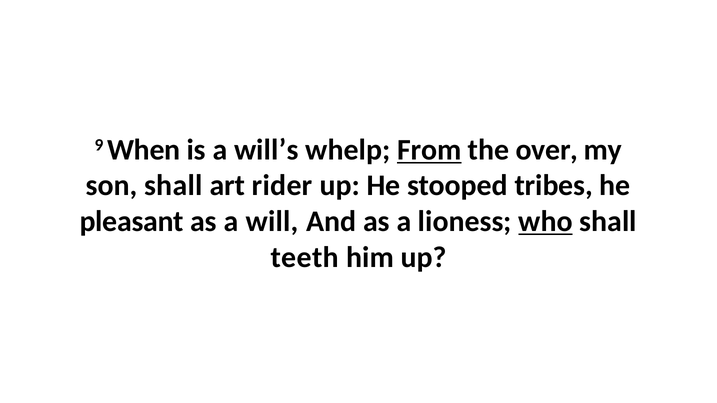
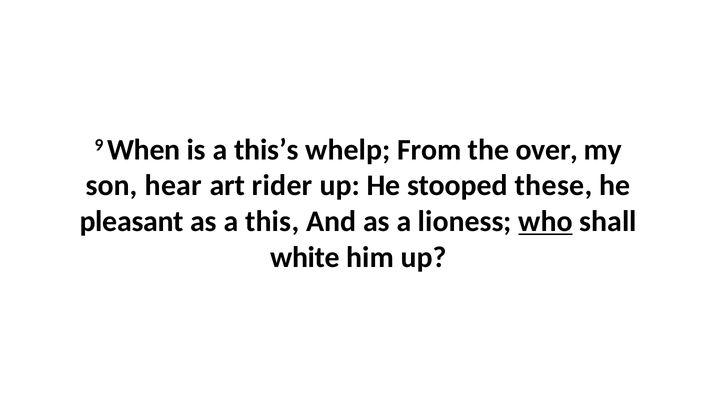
will’s: will’s -> this’s
From underline: present -> none
son shall: shall -> hear
tribes: tribes -> these
will: will -> this
teeth: teeth -> white
